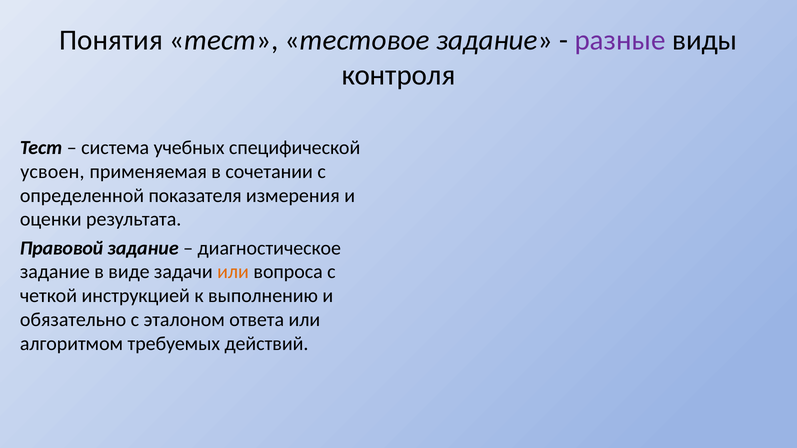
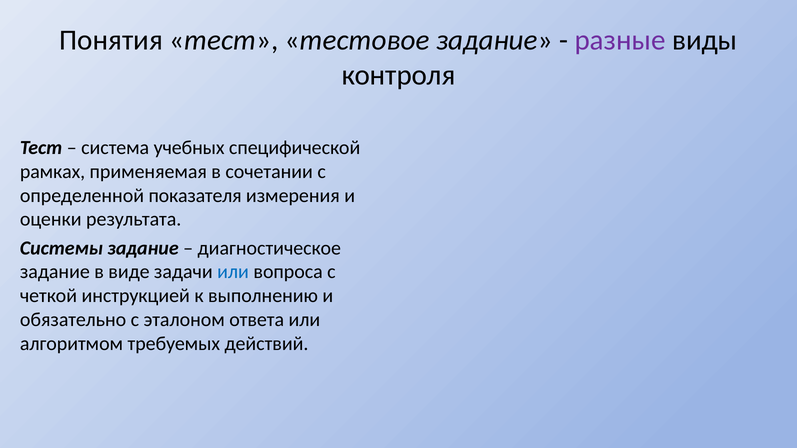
усвоен: усвоен -> рамках
Правовой: Правовой -> Системы
или at (233, 272) colour: orange -> blue
